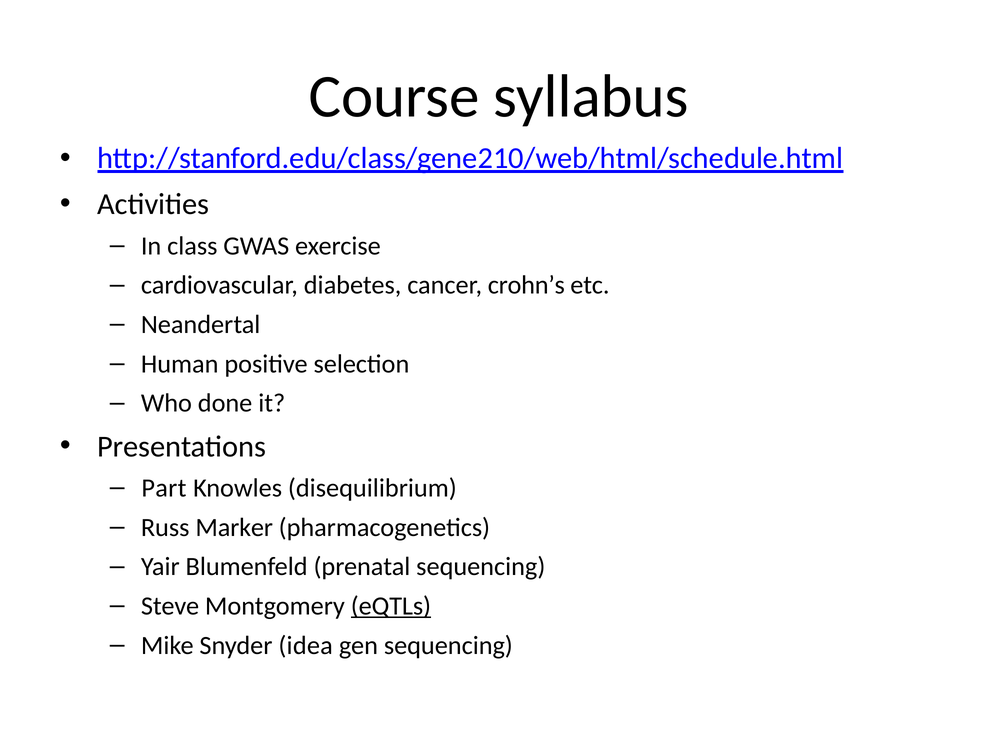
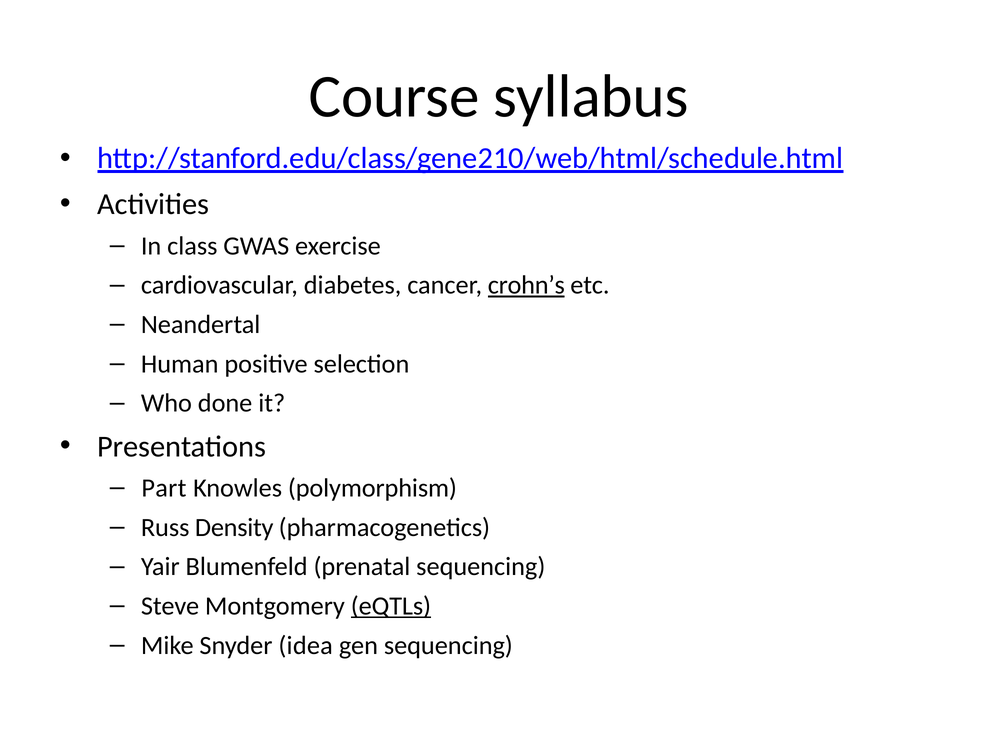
crohn’s underline: none -> present
disequilibrium: disequilibrium -> polymorphism
Marker: Marker -> Density
